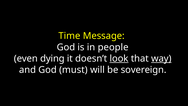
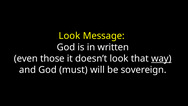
Time at (69, 36): Time -> Look
people: people -> written
dying: dying -> those
look at (119, 58) underline: present -> none
